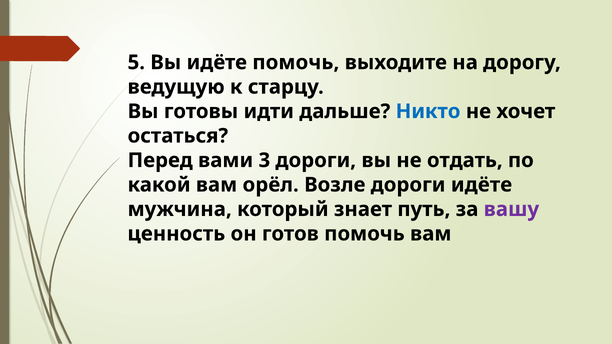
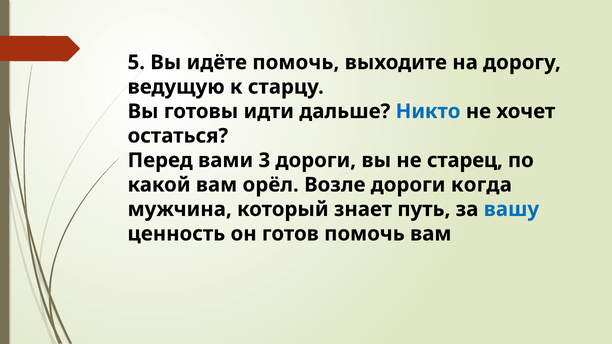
отдать: отдать -> старец
дороги идёте: идёте -> когда
вашу colour: purple -> blue
